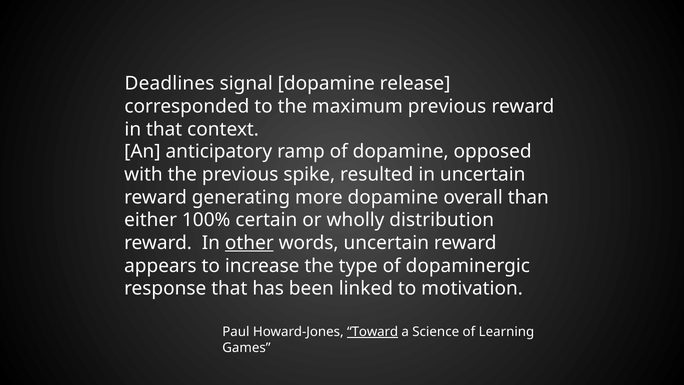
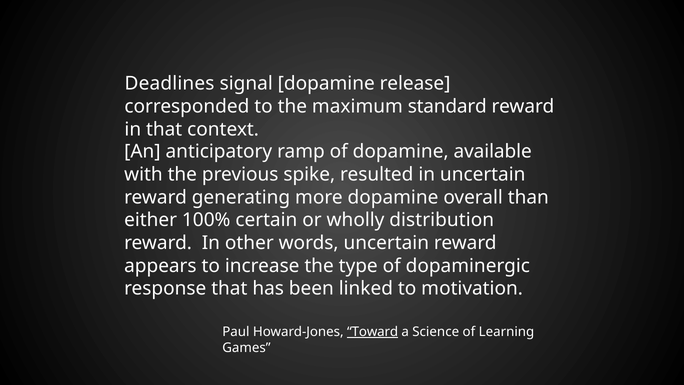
maximum previous: previous -> standard
opposed: opposed -> available
other underline: present -> none
